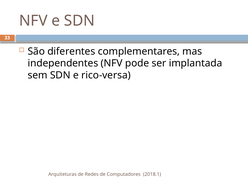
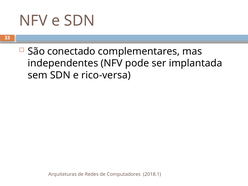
diferentes: diferentes -> conectado
